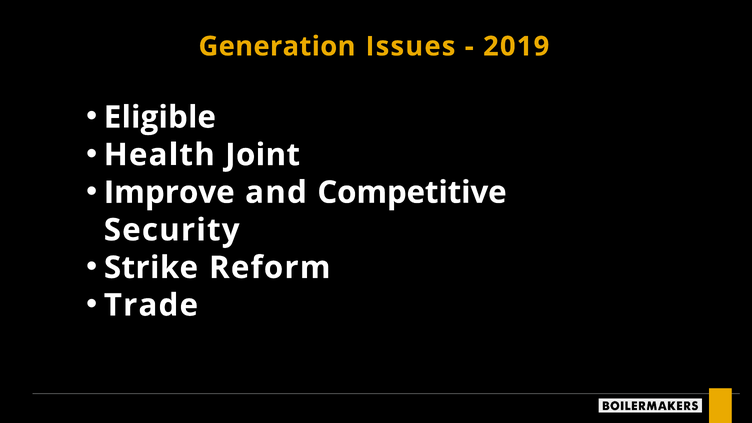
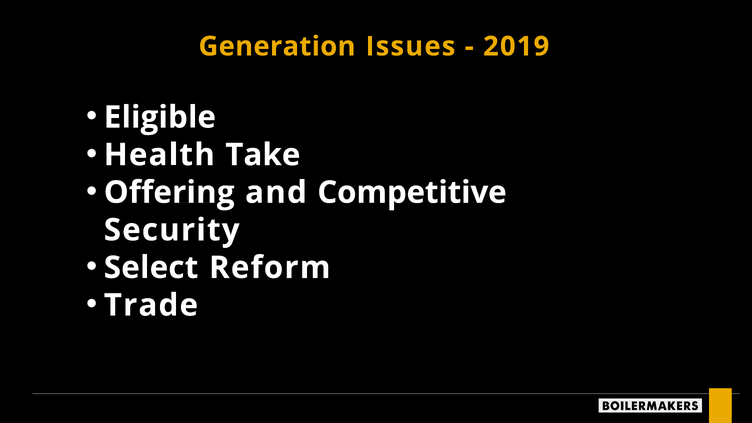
Joint: Joint -> Take
Improve: Improve -> Offering
Strike: Strike -> Select
